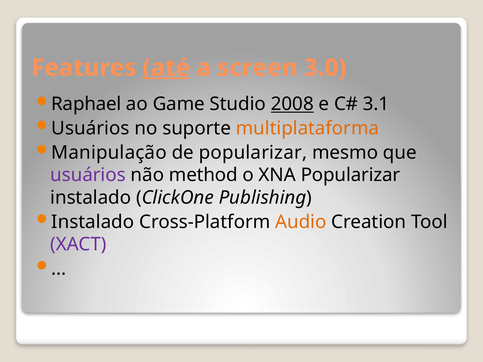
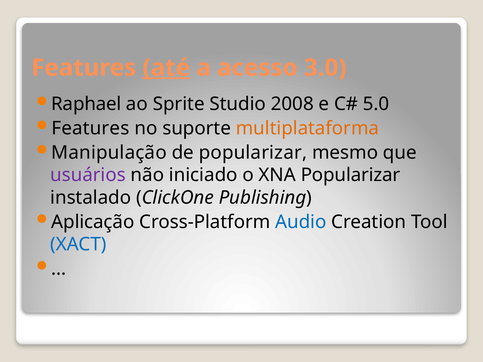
screen: screen -> acesso
Game: Game -> Sprite
2008 underline: present -> none
3.1: 3.1 -> 5.0
Usuários at (90, 128): Usuários -> Features
method: method -> iniciado
Instalado at (93, 222): Instalado -> Aplicação
Audio colour: orange -> blue
XACT colour: purple -> blue
